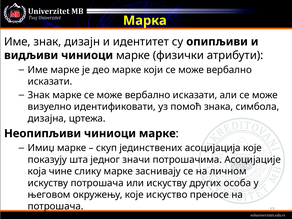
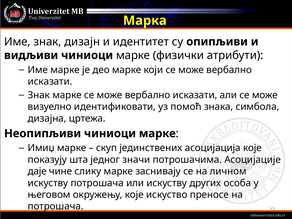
која at (37, 171): која -> даје
